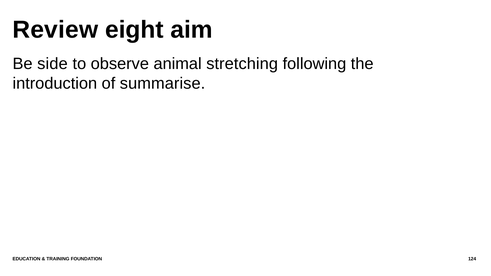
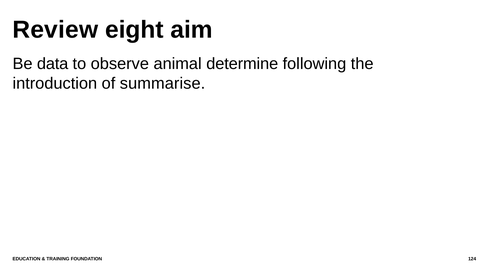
side: side -> data
stretching: stretching -> determine
